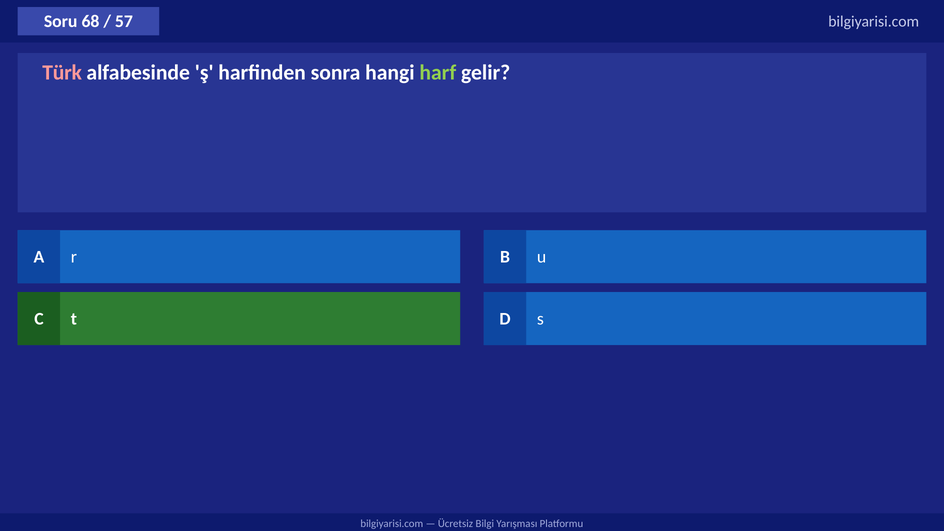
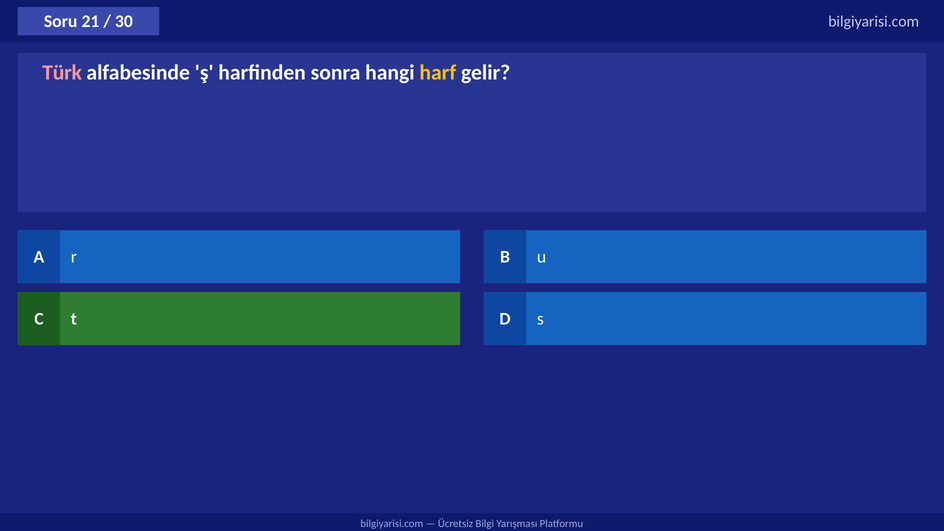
68: 68 -> 21
57: 57 -> 30
harf colour: light green -> yellow
